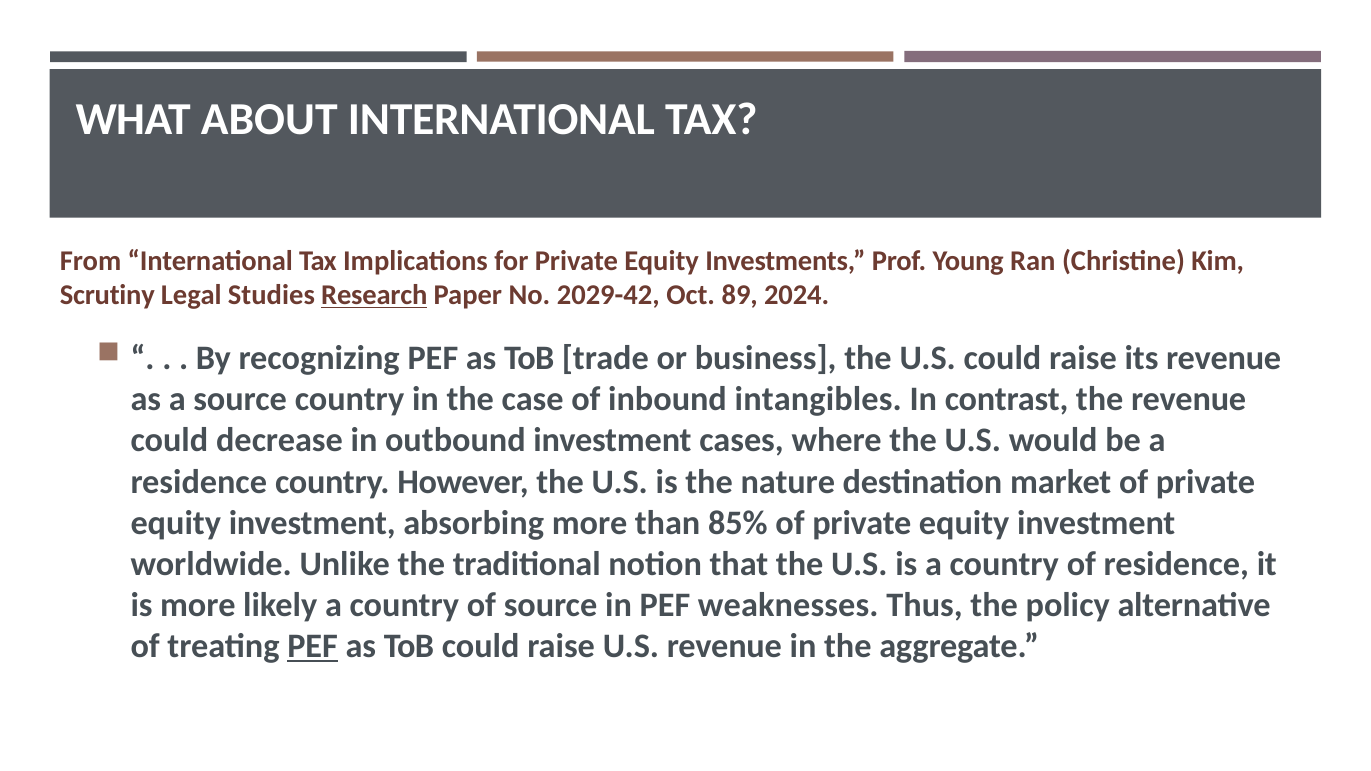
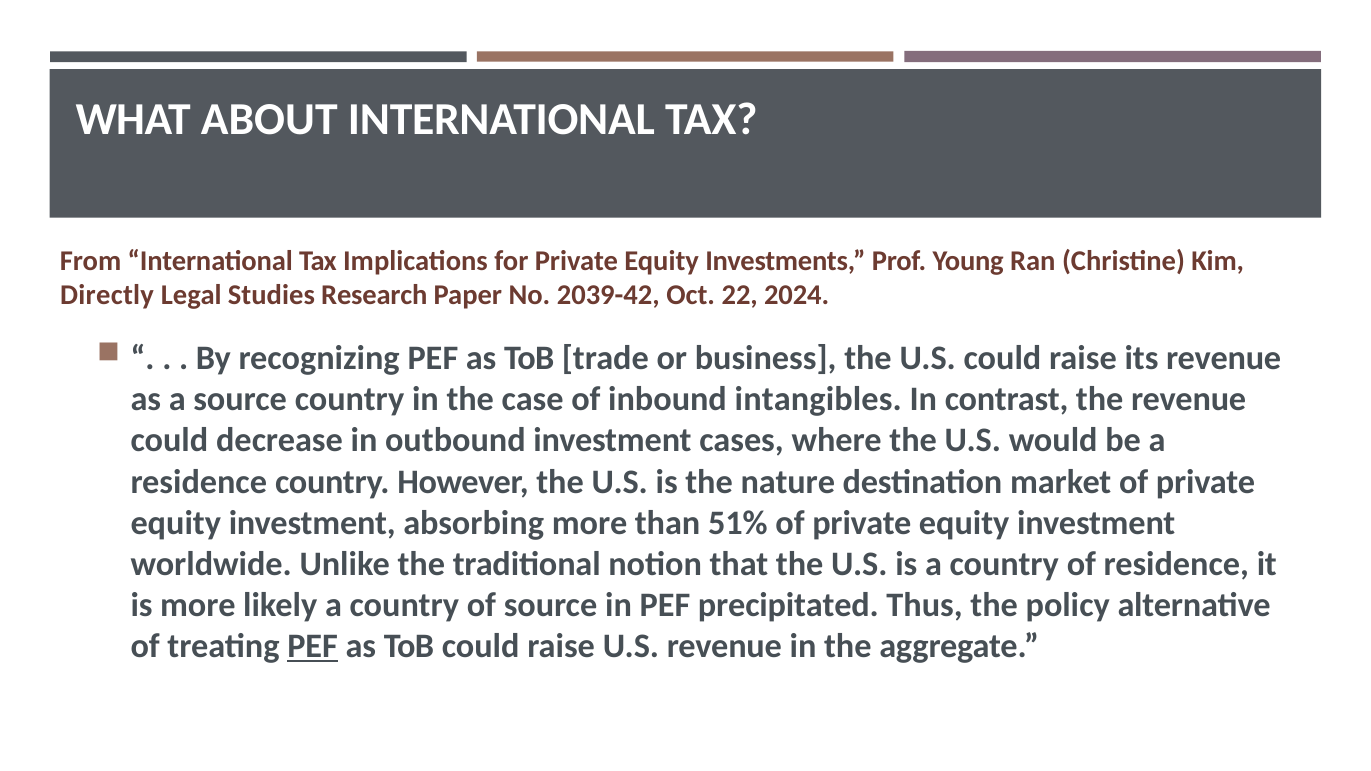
Scrutiny: Scrutiny -> Directly
Research underline: present -> none
2029-42: 2029-42 -> 2039-42
89: 89 -> 22
85%: 85% -> 51%
weaknesses: weaknesses -> precipitated
